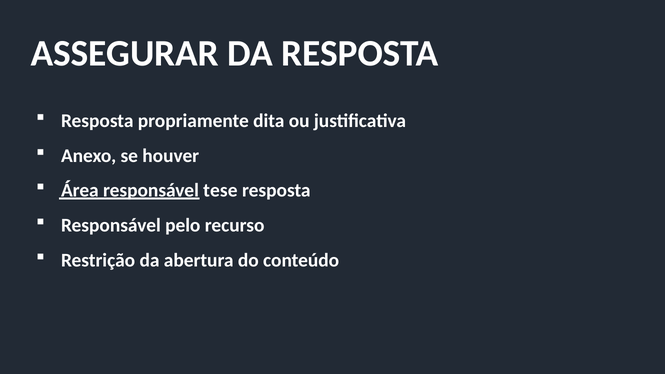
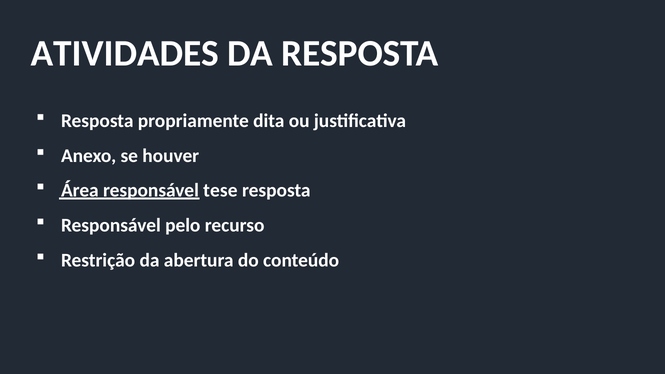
ASSEGURAR: ASSEGURAR -> ATIVIDADES
